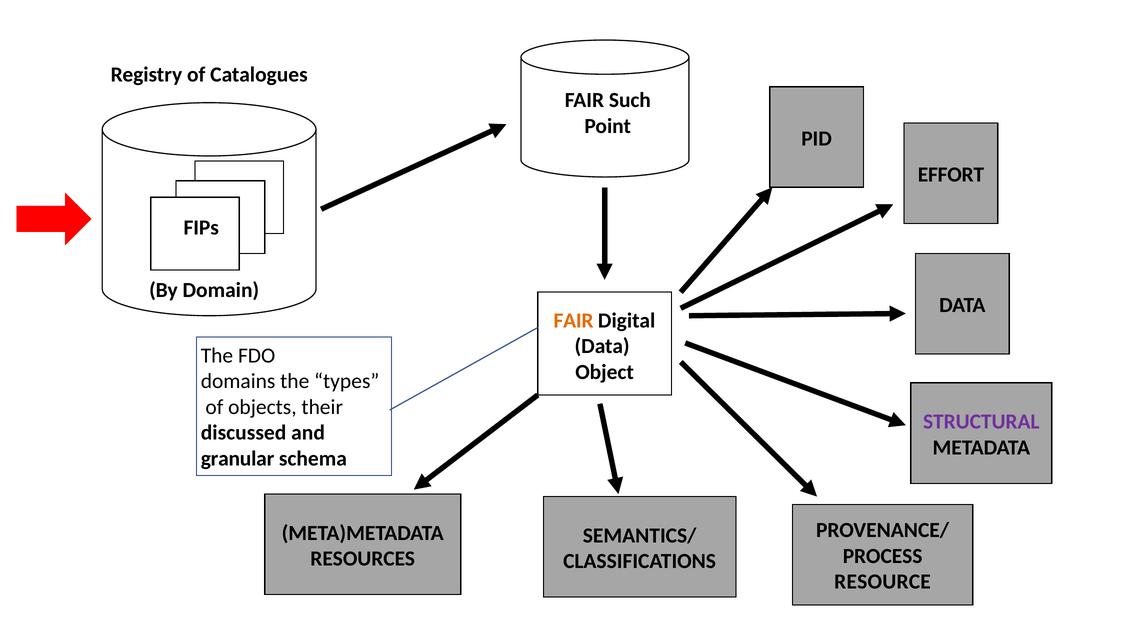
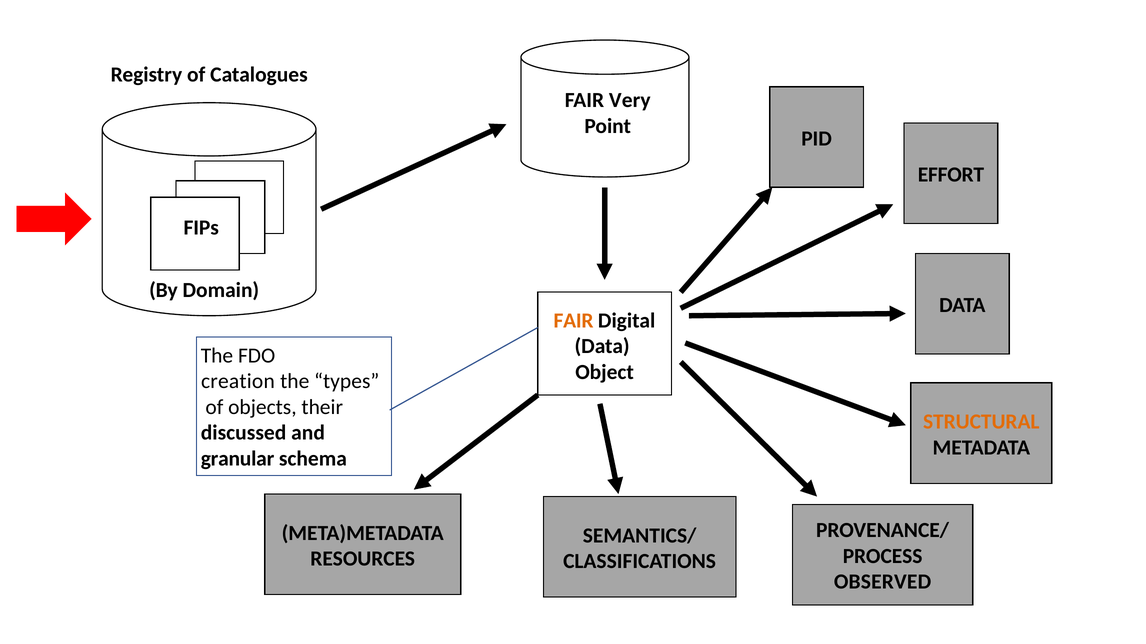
Such: Such -> Very
domains: domains -> creation
STRUCTURAL colour: purple -> orange
RESOURCE: RESOURCE -> OBSERVED
